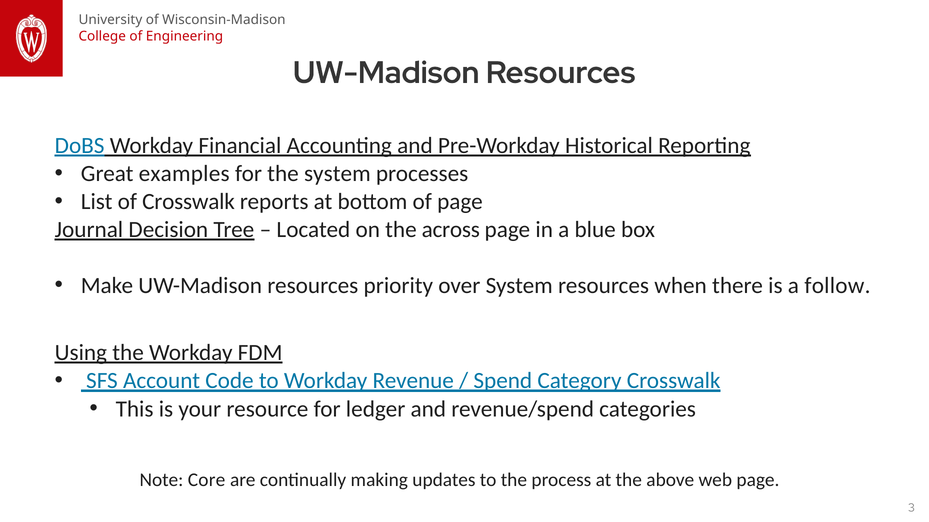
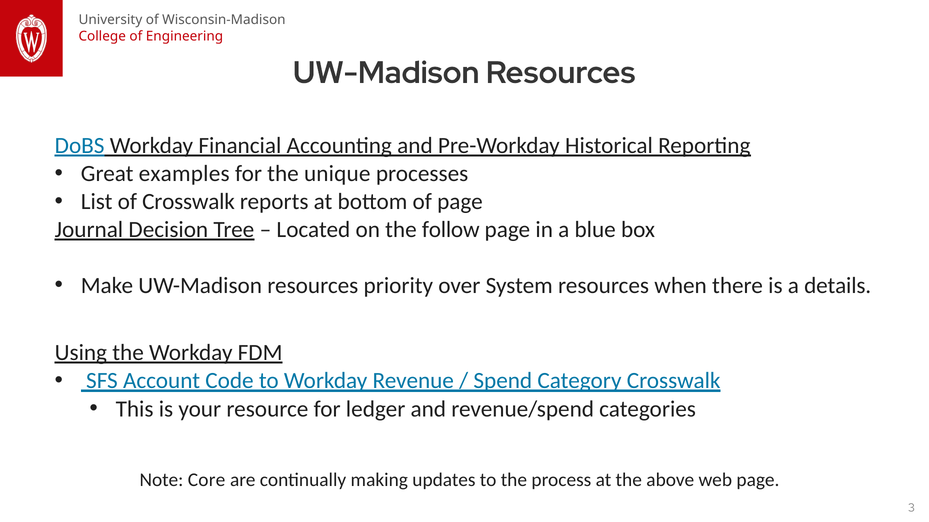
the system: system -> unique
across: across -> follow
follow: follow -> details
